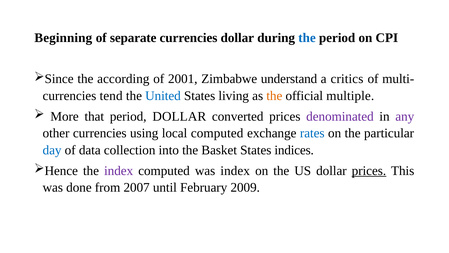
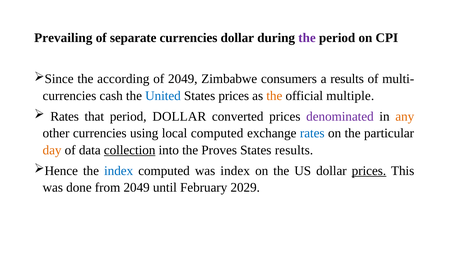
Beginning: Beginning -> Prevailing
the at (307, 38) colour: blue -> purple
of 2001: 2001 -> 2049
understand: understand -> consumers
a critics: critics -> results
tend: tend -> cash
States living: living -> prices
More at (65, 116): More -> Rates
any colour: purple -> orange
day colour: blue -> orange
collection underline: none -> present
Basket: Basket -> Proves
States indices: indices -> results
index at (119, 170) colour: purple -> blue
from 2007: 2007 -> 2049
2009: 2009 -> 2029
